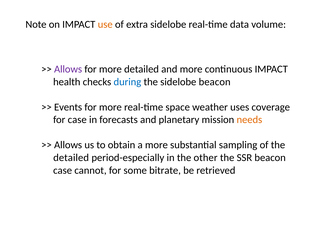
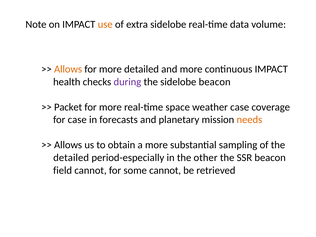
Allows at (68, 69) colour: purple -> orange
during colour: blue -> purple
Events: Events -> Packet
weather uses: uses -> case
case at (63, 170): case -> field
some bitrate: bitrate -> cannot
